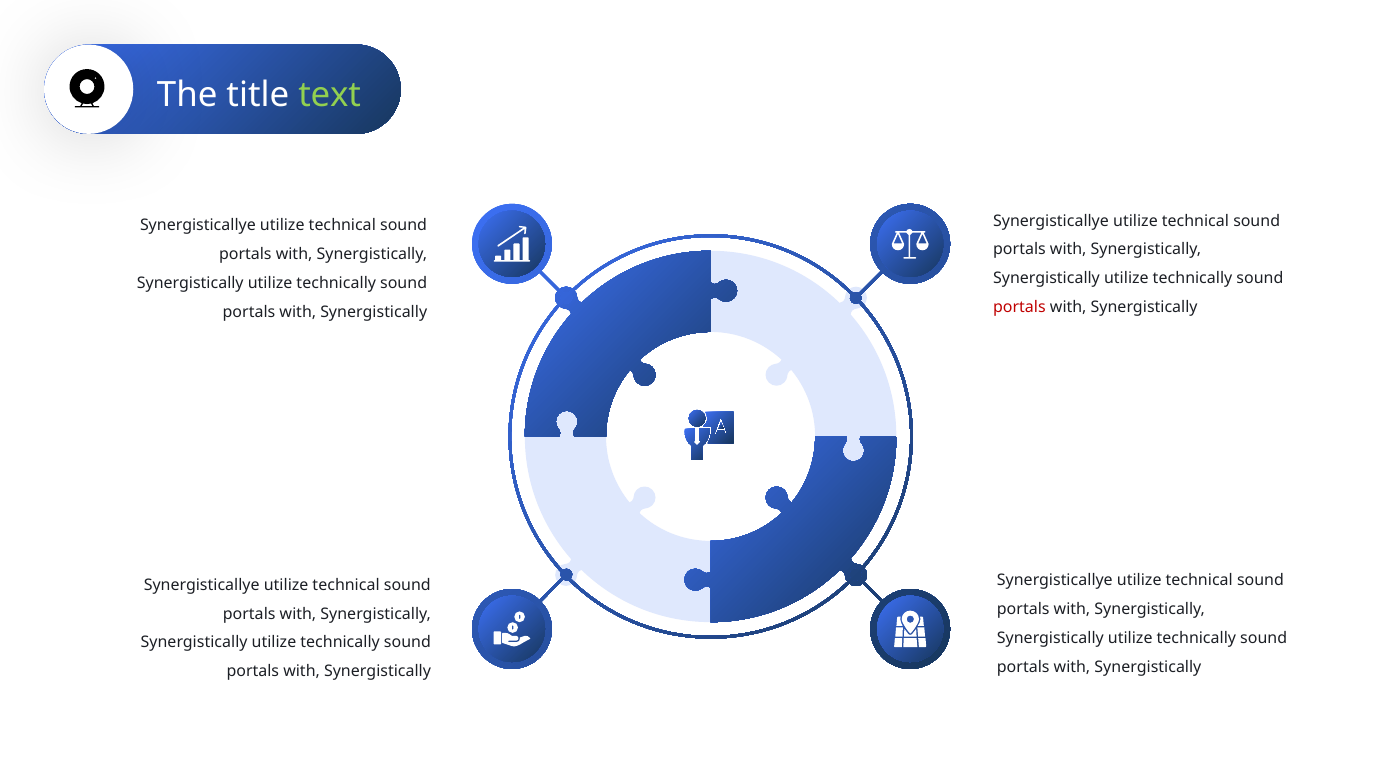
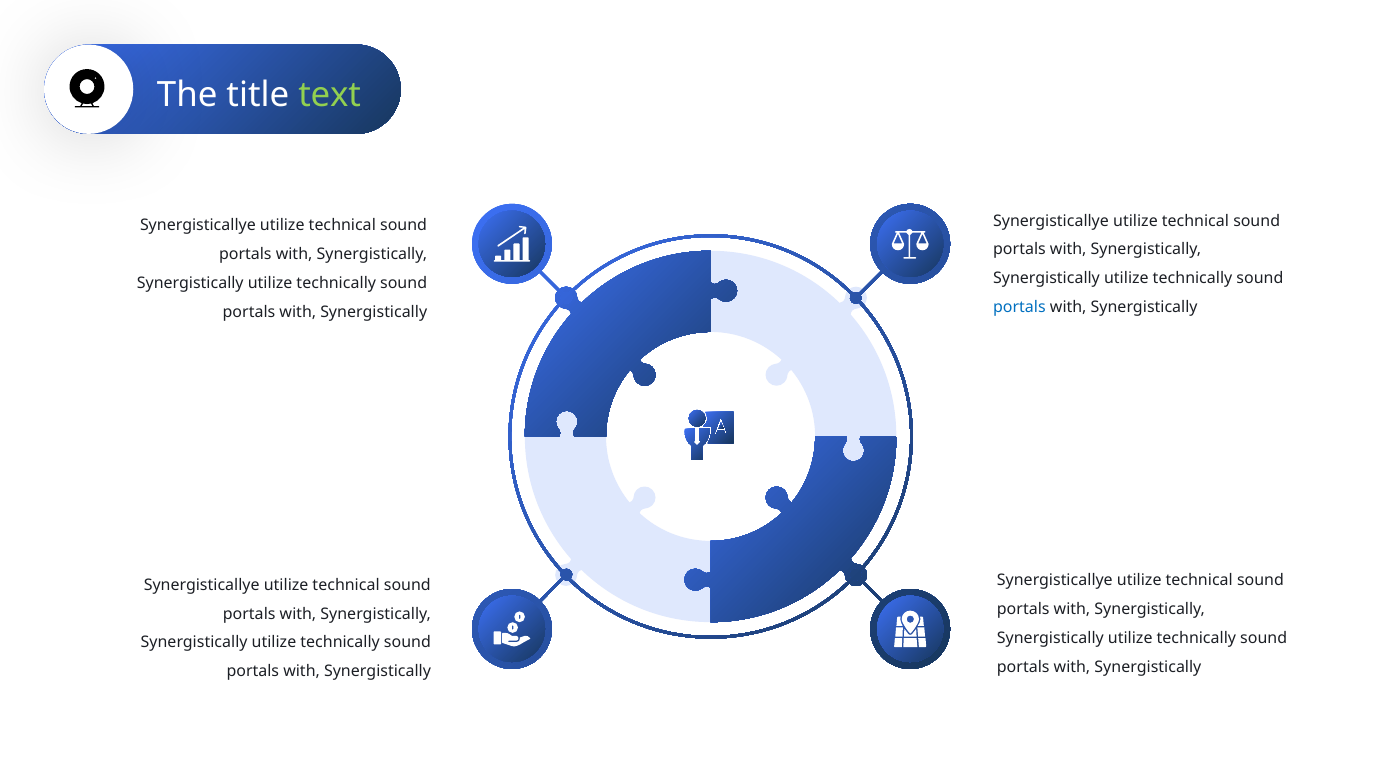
portals at (1019, 307) colour: red -> blue
